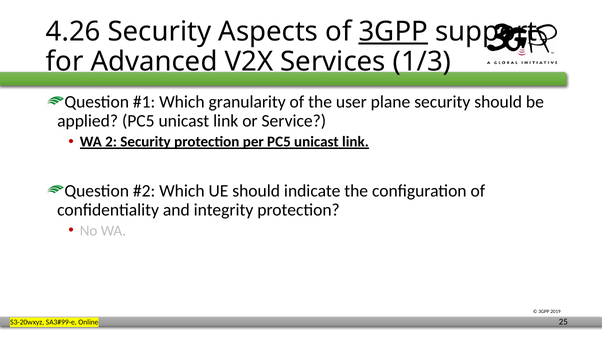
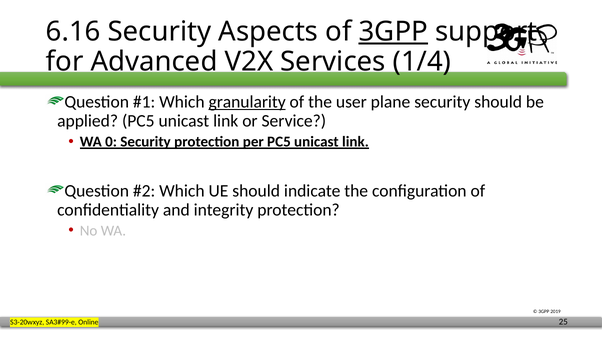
4.26: 4.26 -> 6.16
1/3: 1/3 -> 1/4
granularity underline: none -> present
2: 2 -> 0
